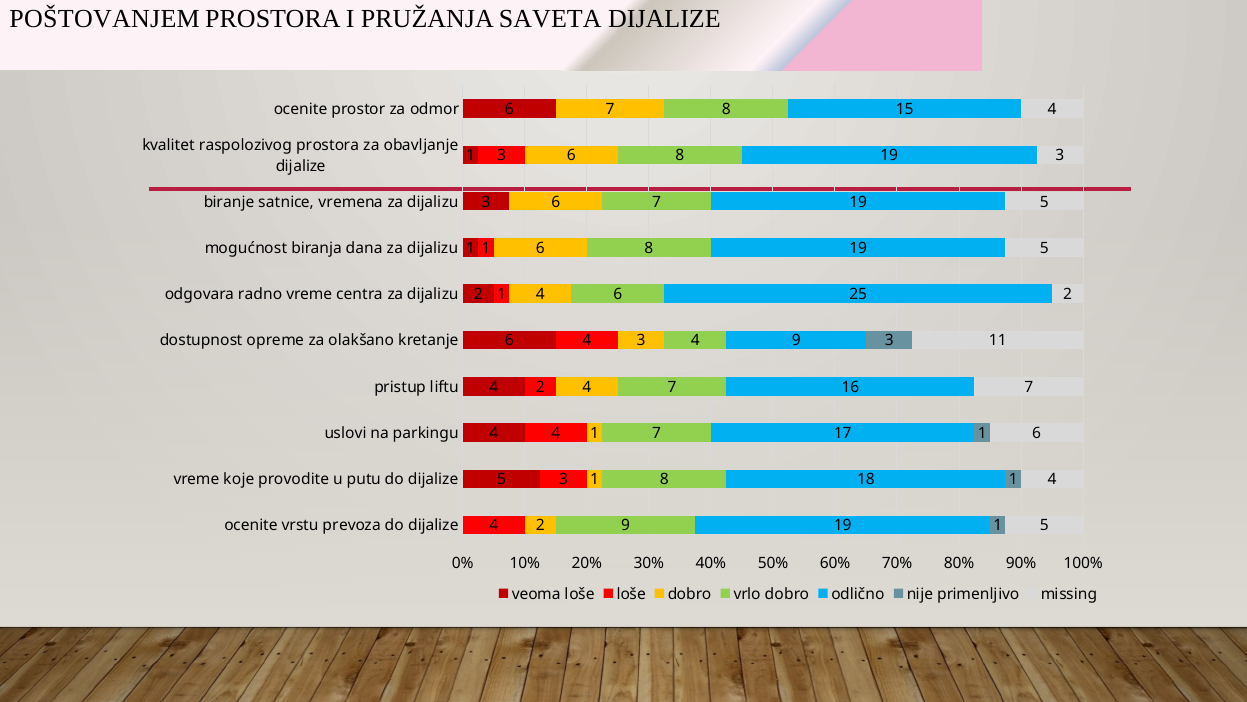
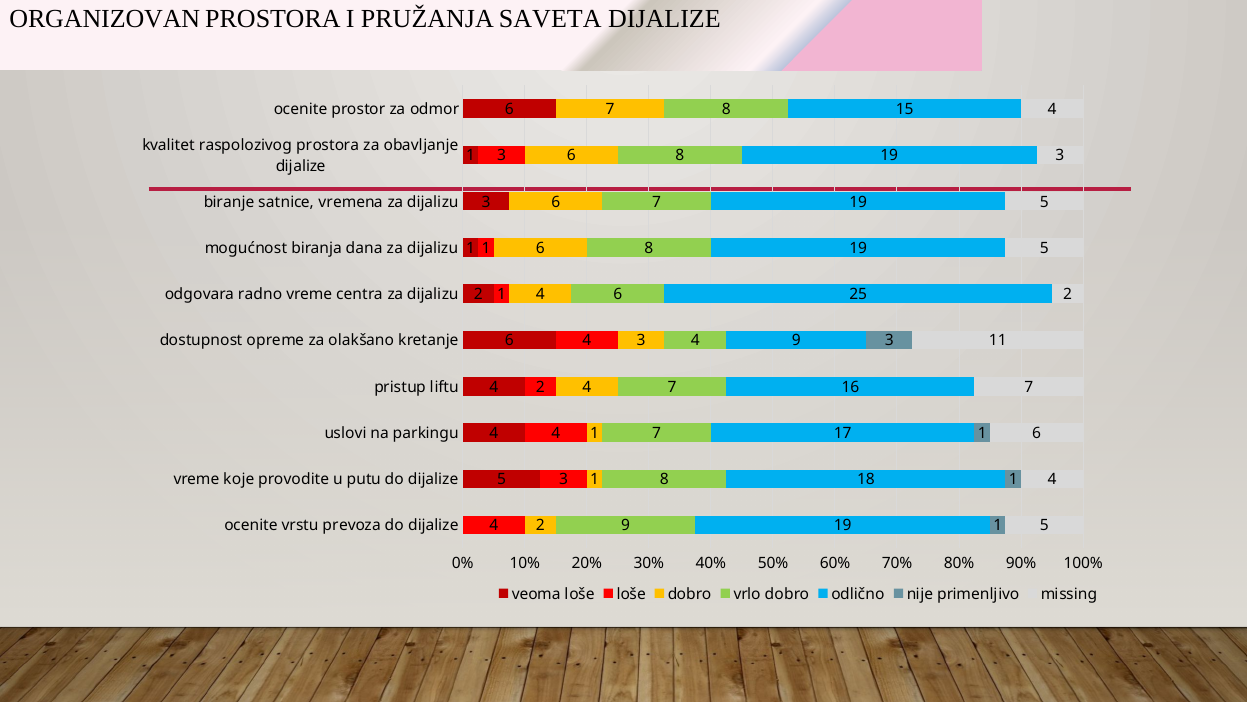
POŠTOVANJEM: POŠTOVANJEM -> ORGANIZOVAN
